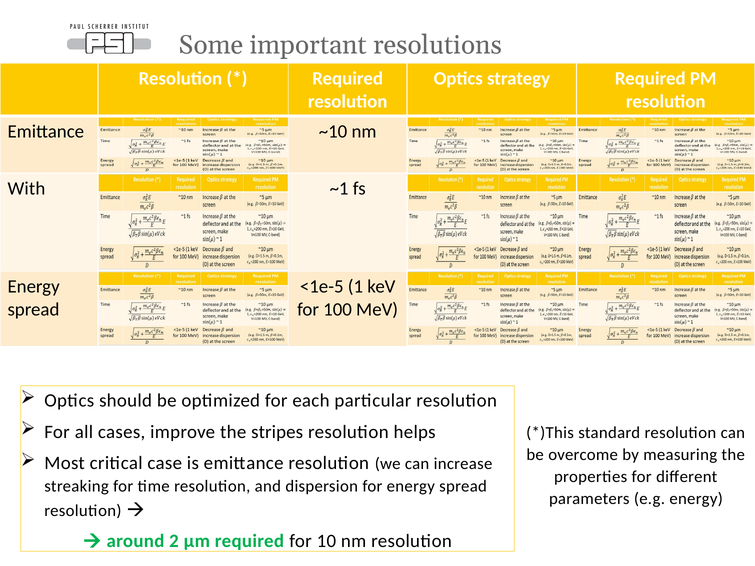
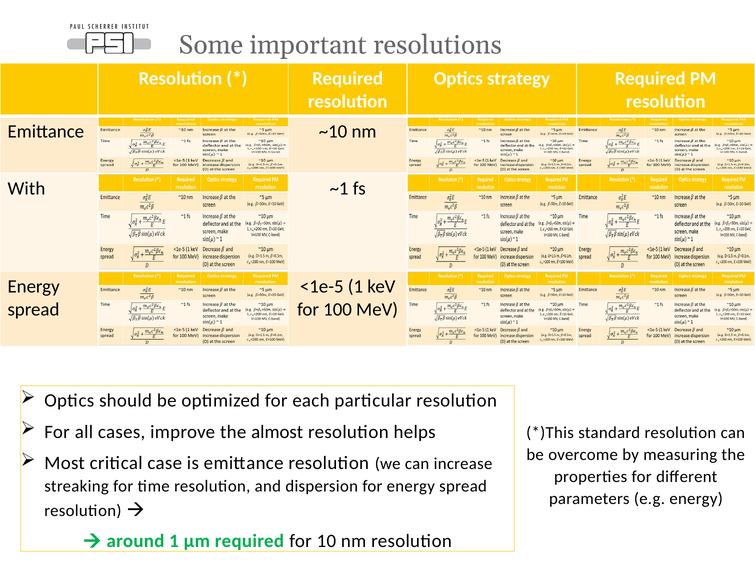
stripes: stripes -> almost
around 2: 2 -> 1
